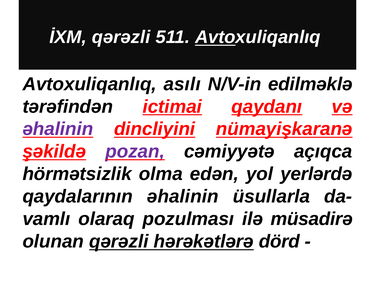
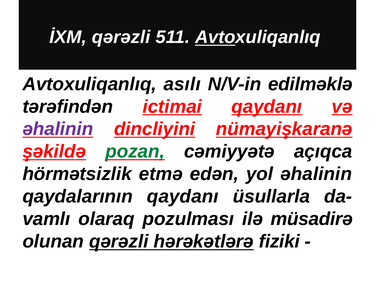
pozan colour: purple -> green
olma: olma -> etmə
yol yerlərdə: yerlərdə -> əhalinin
qaydalarının əhalinin: əhalinin -> qaydanı
dörd: dörd -> fiziki
